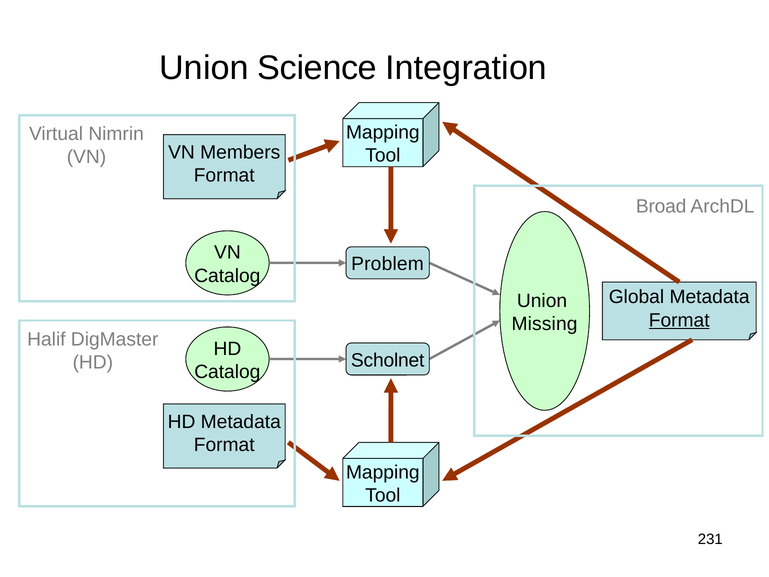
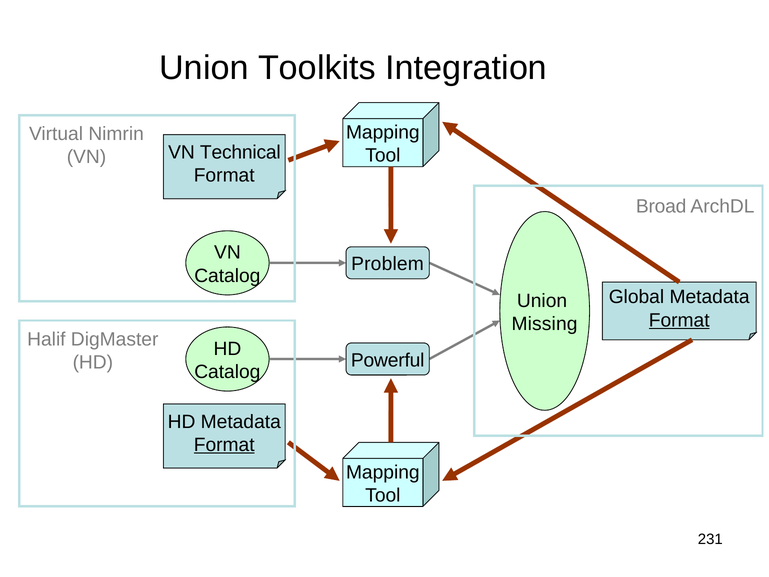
Science: Science -> Toolkits
Members: Members -> Technical
Scholnet: Scholnet -> Powerful
Format at (224, 445) underline: none -> present
